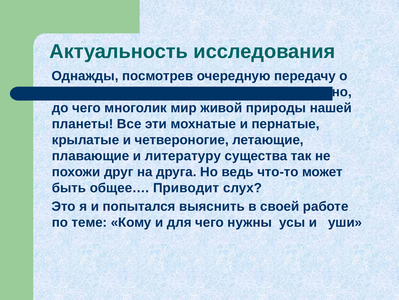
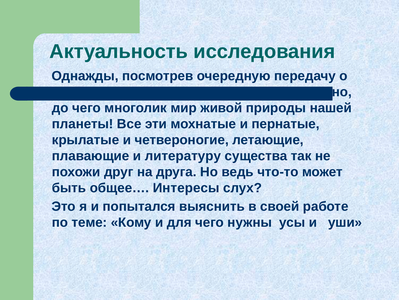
Приводит: Приводит -> Интересы
